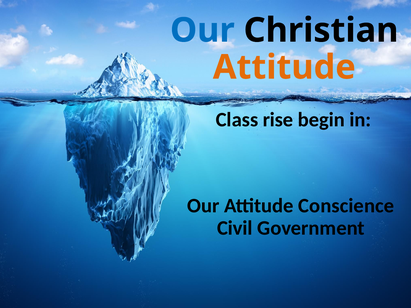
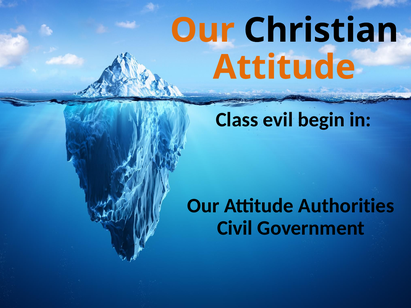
Our at (202, 30) colour: blue -> orange
rise: rise -> evil
Conscience: Conscience -> Authorities
